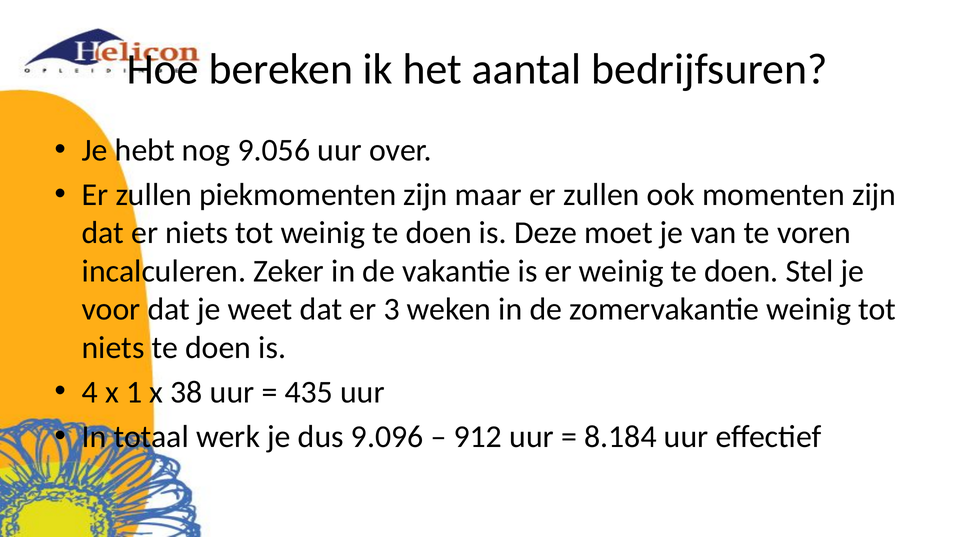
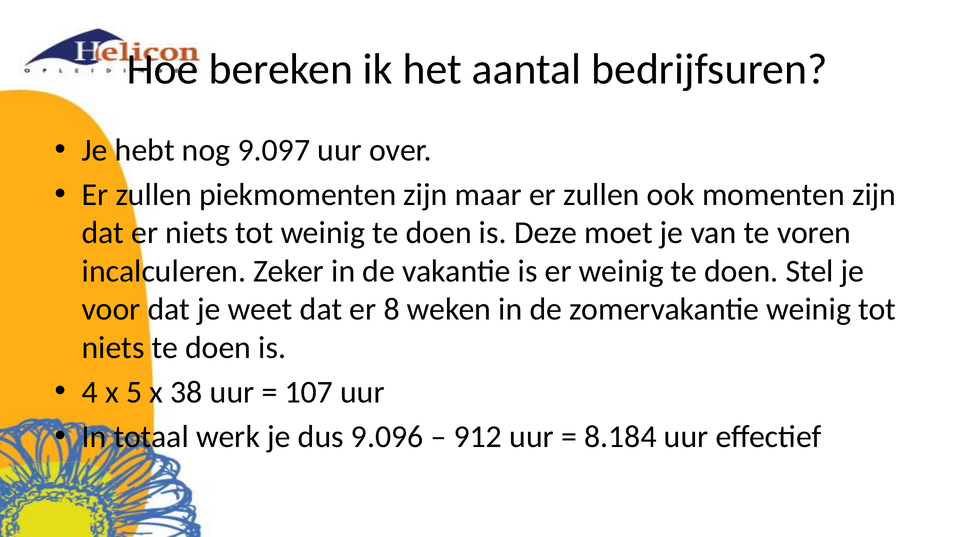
9.056: 9.056 -> 9.097
3: 3 -> 8
1: 1 -> 5
435: 435 -> 107
